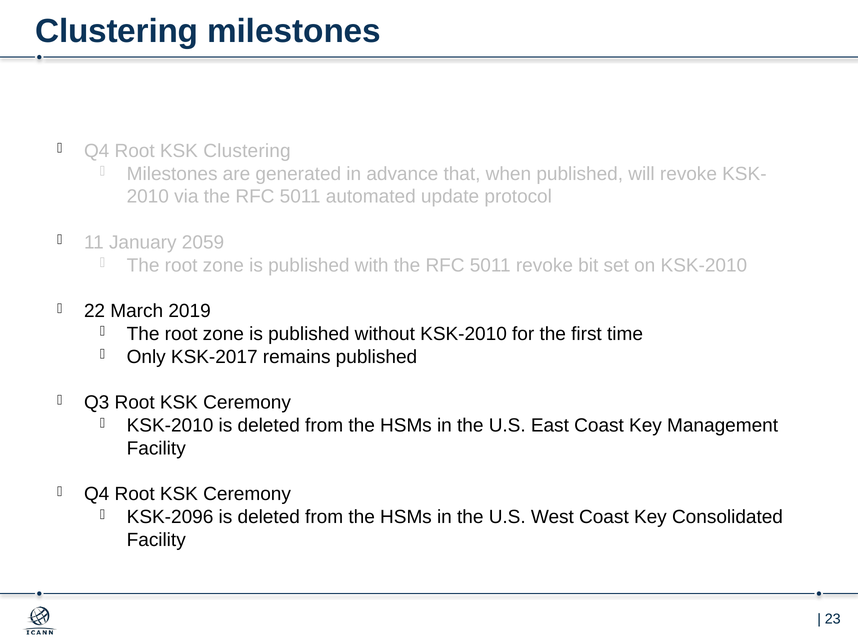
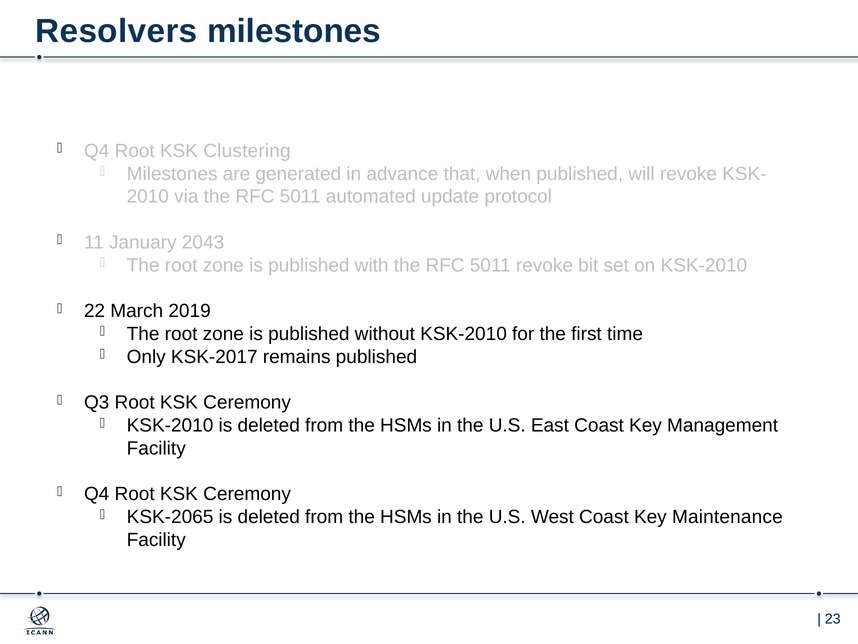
Clustering at (117, 31): Clustering -> Resolvers
2059: 2059 -> 2043
KSK-2096: KSK-2096 -> KSK-2065
Consolidated: Consolidated -> Maintenance
